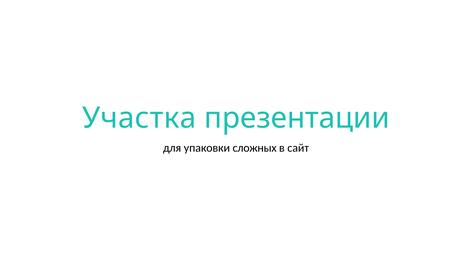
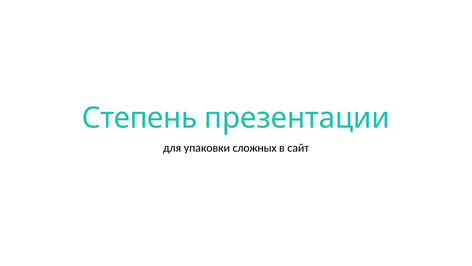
Участка: Участка -> Степень
